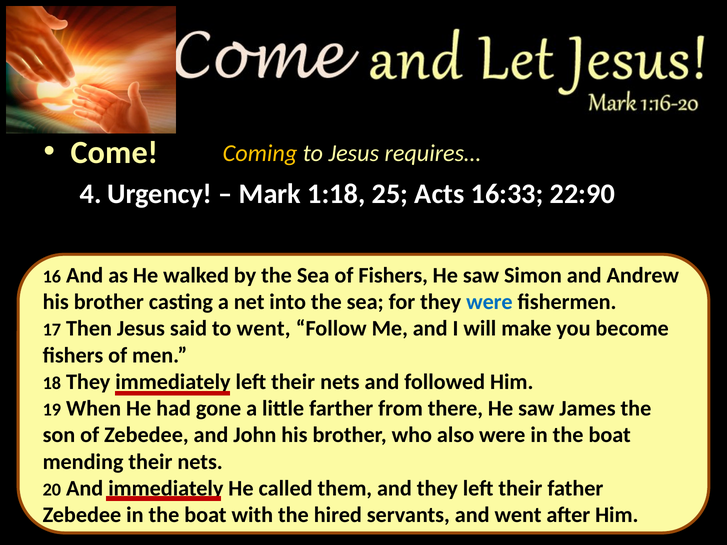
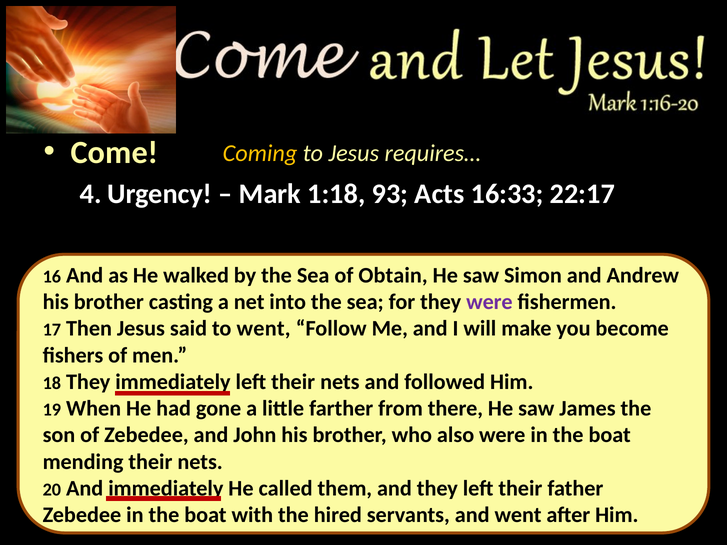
25: 25 -> 93
22:90: 22:90 -> 22:17
of Fishers: Fishers -> Obtain
were at (489, 302) colour: blue -> purple
